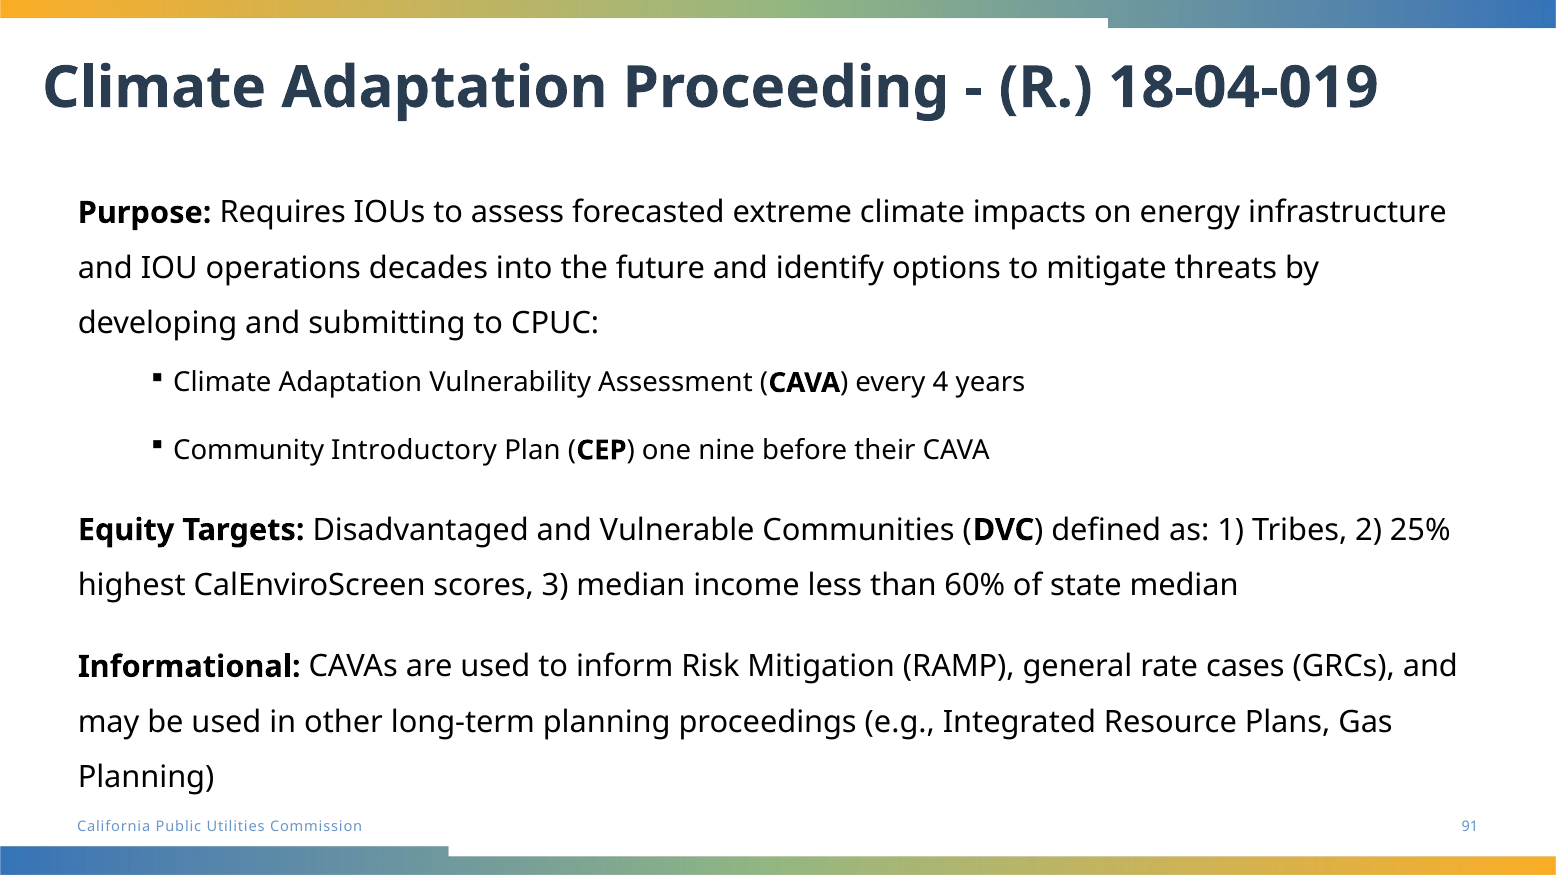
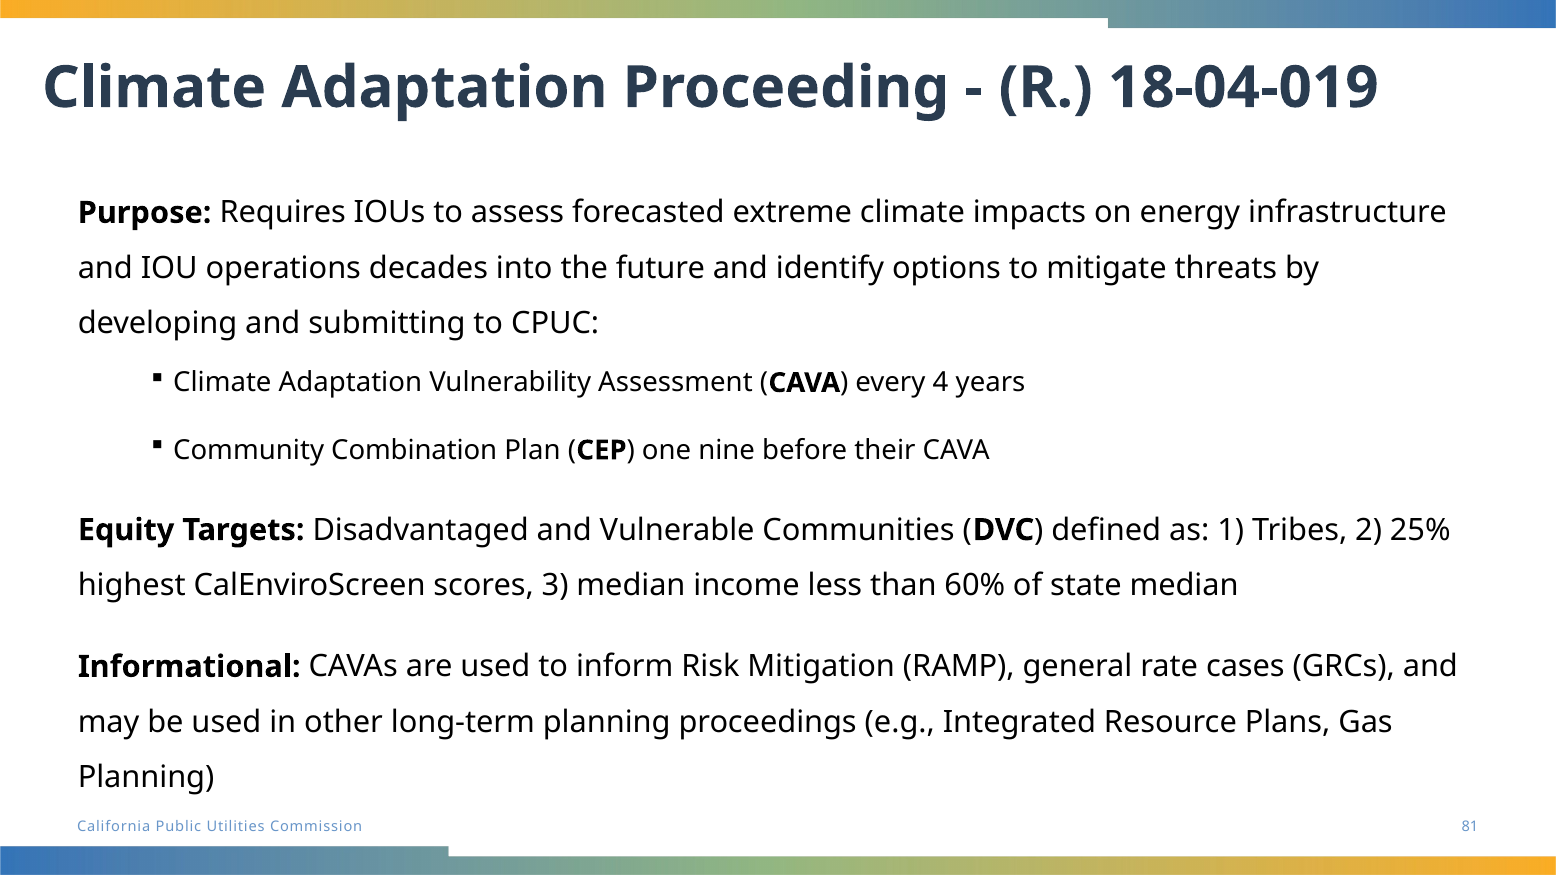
Introductory: Introductory -> Combination
91: 91 -> 81
